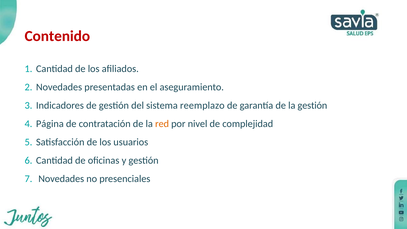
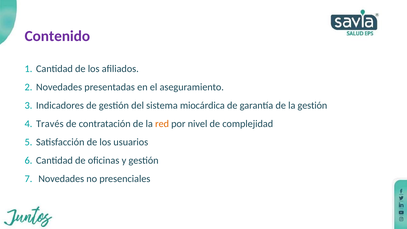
Contenido colour: red -> purple
reemplazo: reemplazo -> miocárdica
Página: Página -> Través
